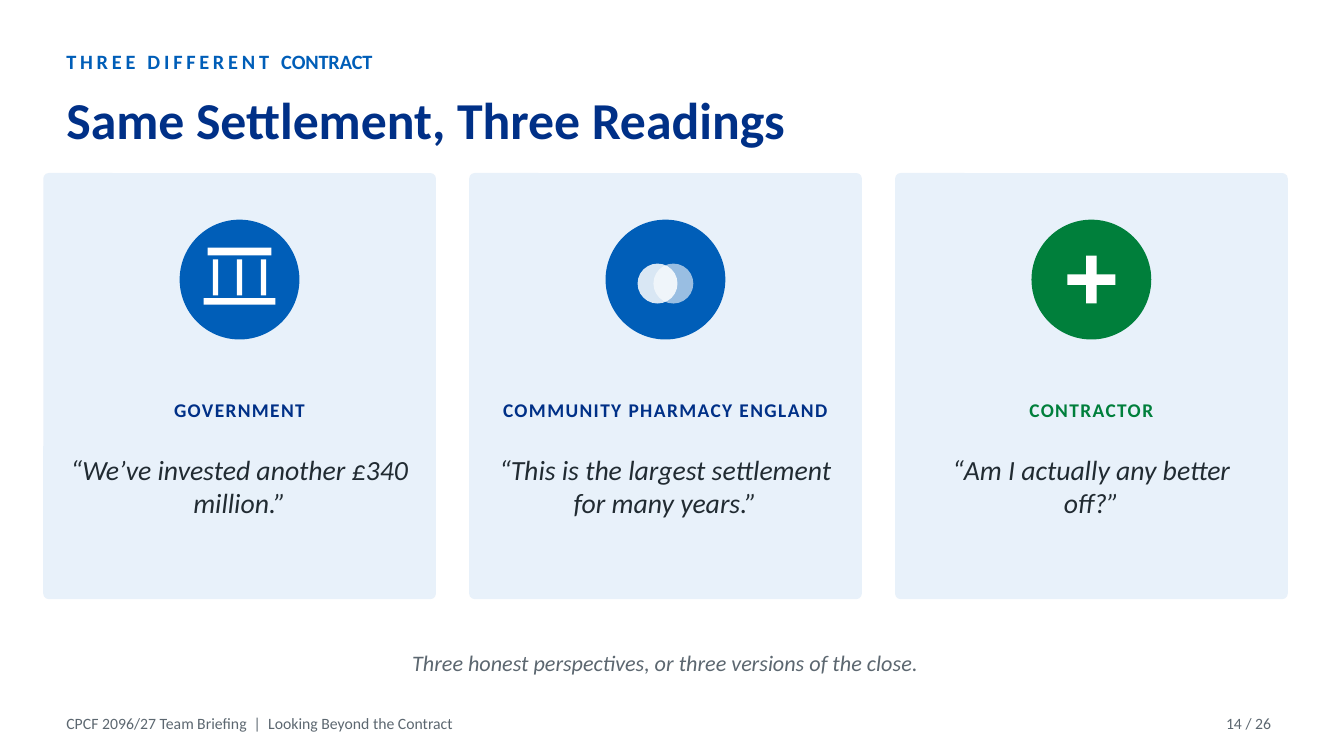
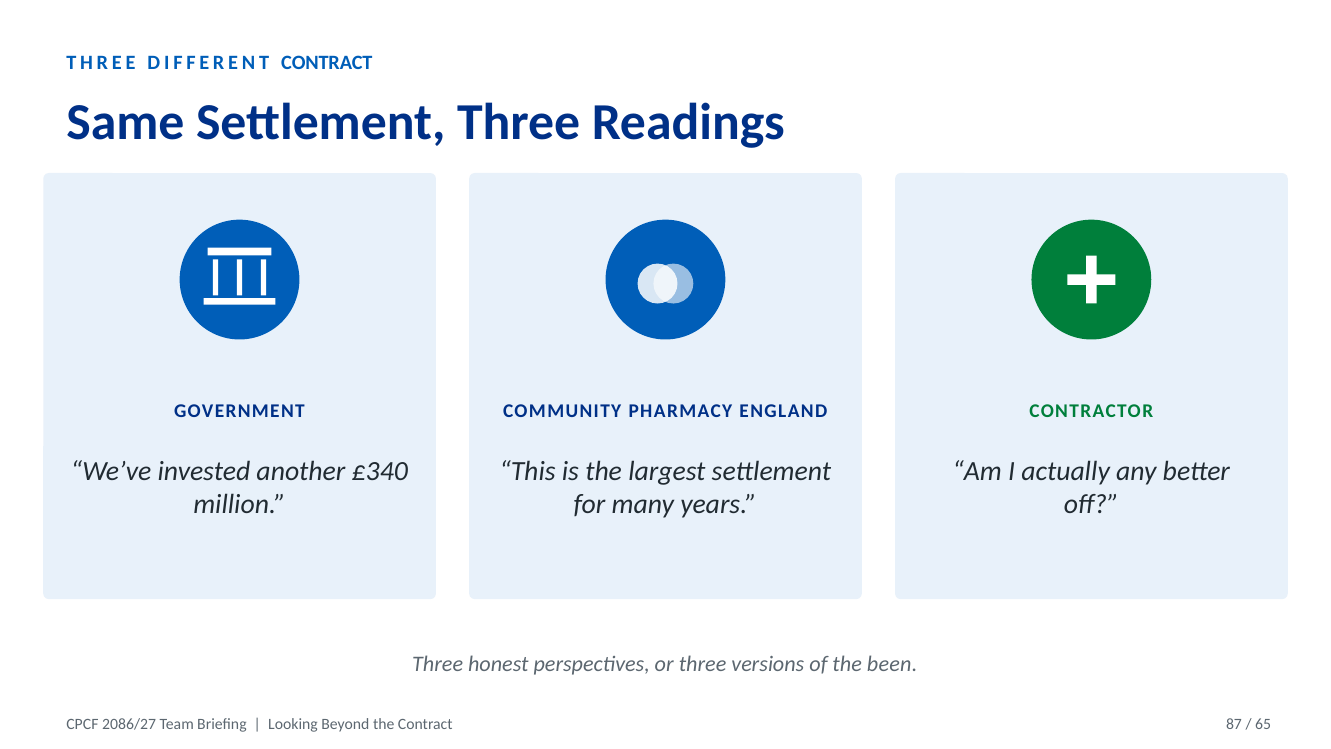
close: close -> been
2096/27: 2096/27 -> 2086/27
14: 14 -> 87
26: 26 -> 65
